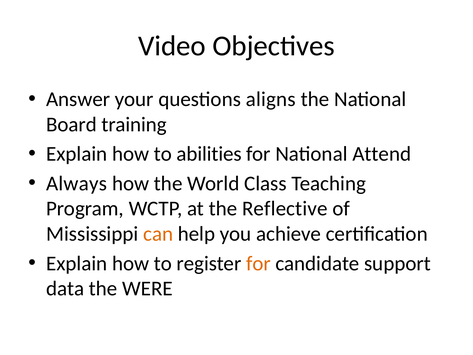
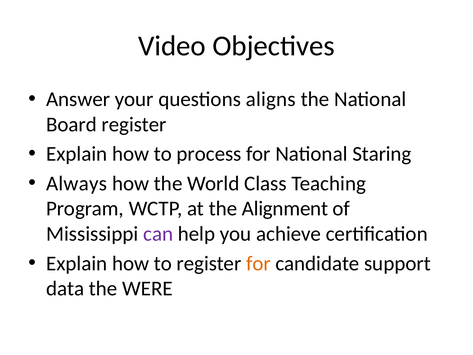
Board training: training -> register
abilities: abilities -> process
Attend: Attend -> Staring
Reflective: Reflective -> Alignment
can colour: orange -> purple
